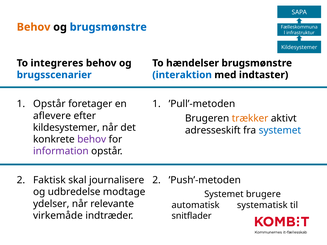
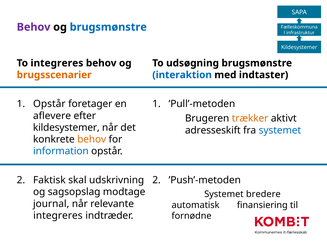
Behov at (34, 27) colour: orange -> purple
hændelser: hændelser -> udsøgning
brugsscenarier colour: blue -> orange
behov at (92, 139) colour: purple -> orange
information colour: purple -> blue
journalisere: journalisere -> udskrivning
udbredelse: udbredelse -> sagsopslag
brugere: brugere -> bredere
ydelser: ydelser -> journal
systematisk: systematisk -> finansiering
virkemåde at (58, 216): virkemåde -> integreres
snitflader: snitflader -> fornødne
